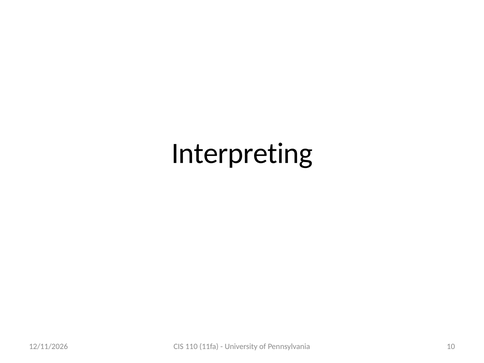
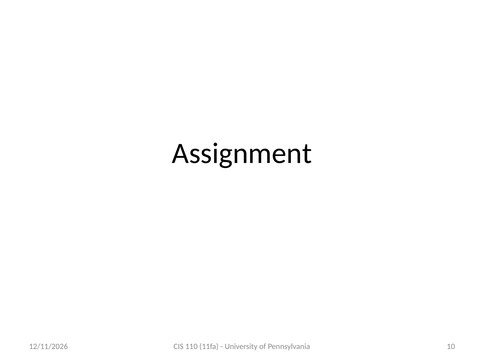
Interpreting: Interpreting -> Assignment
